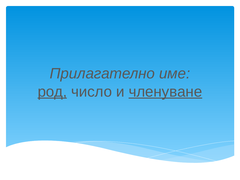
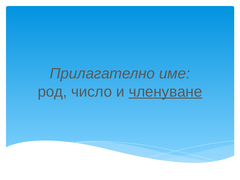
род underline: present -> none
